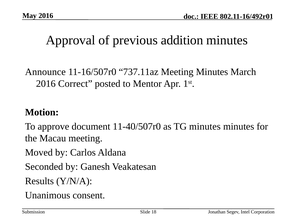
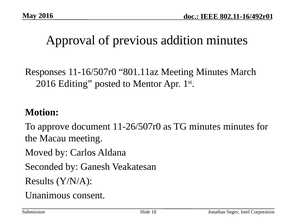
Announce: Announce -> Responses
737.11az: 737.11az -> 801.11az
Correct: Correct -> Editing
11-40/507r0: 11-40/507r0 -> 11-26/507r0
